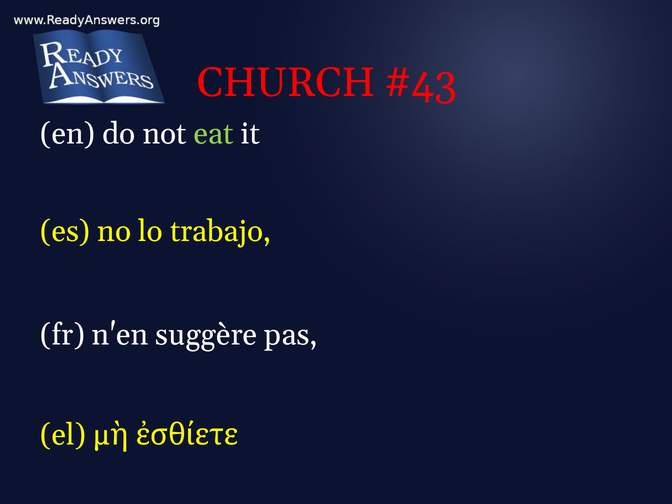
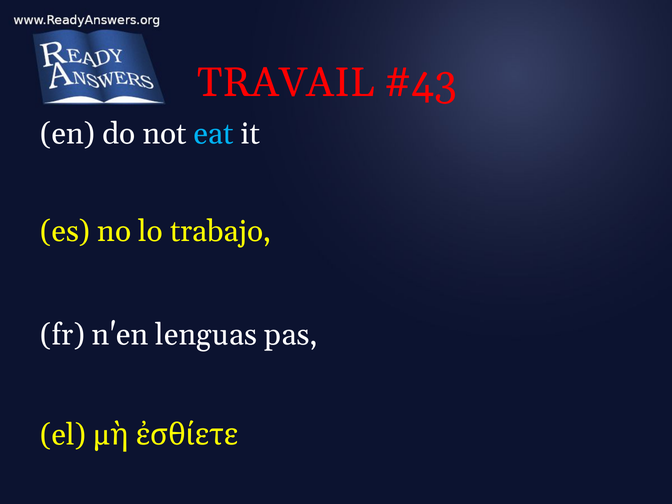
CHURCH: CHURCH -> TRAVAIL
eat colour: light green -> light blue
suggère: suggère -> lenguas
